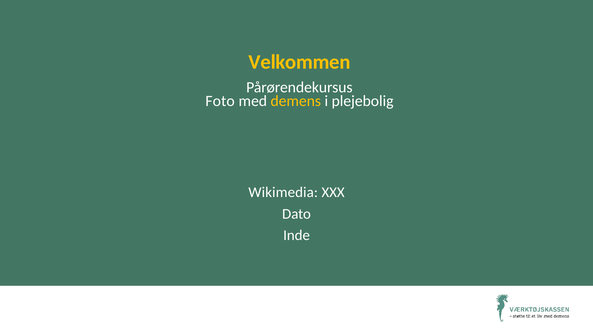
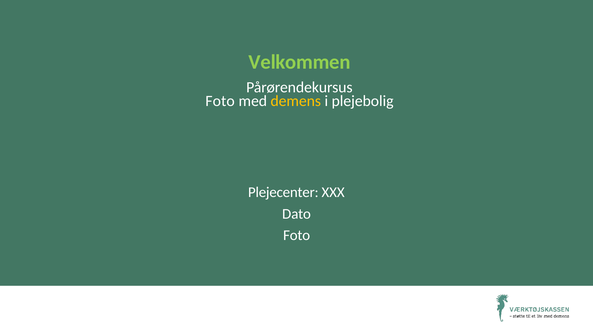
Velkommen colour: yellow -> light green
Wikimedia: Wikimedia -> Plejecenter
Inde at (297, 235): Inde -> Foto
